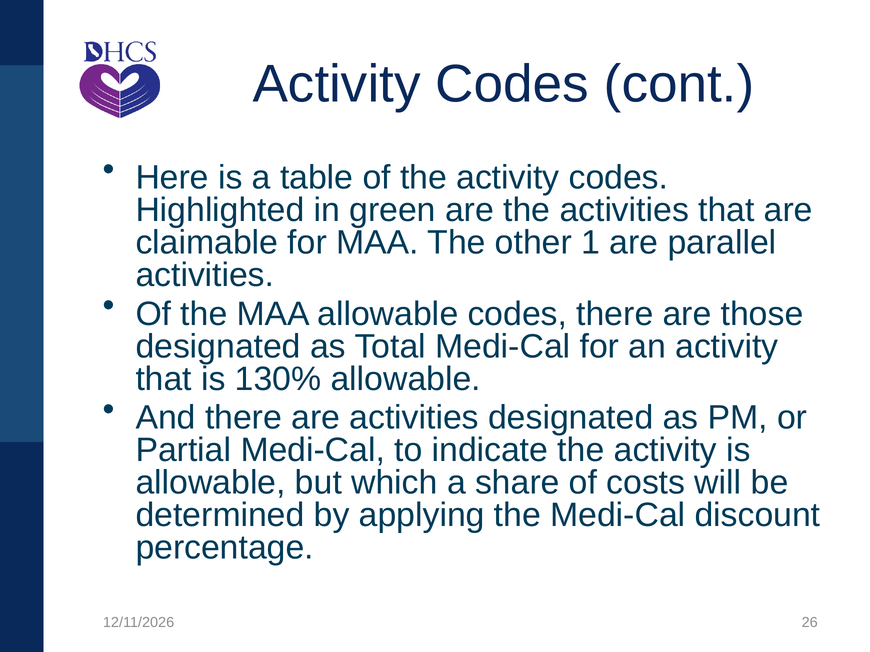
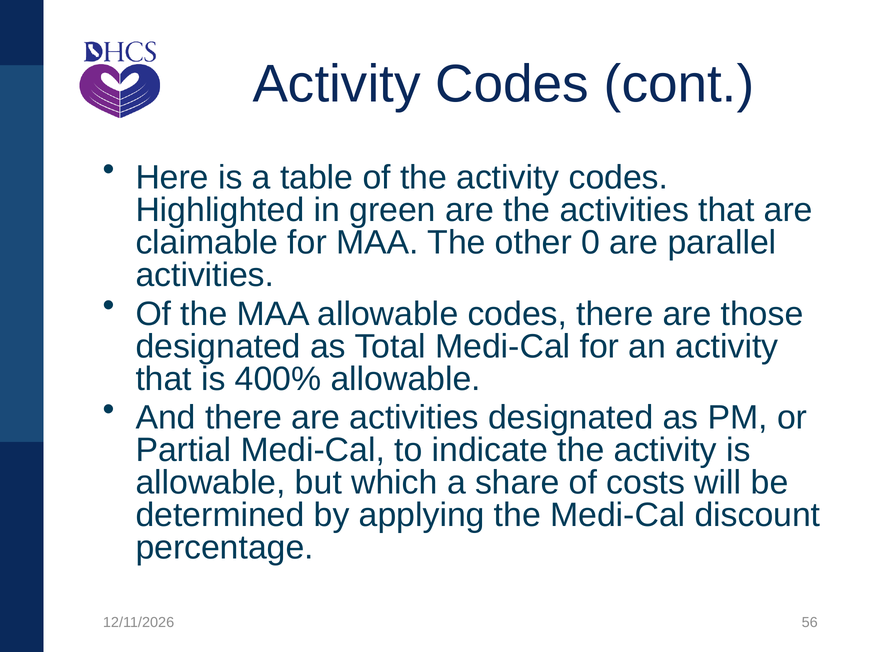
1: 1 -> 0
130%: 130% -> 400%
26: 26 -> 56
